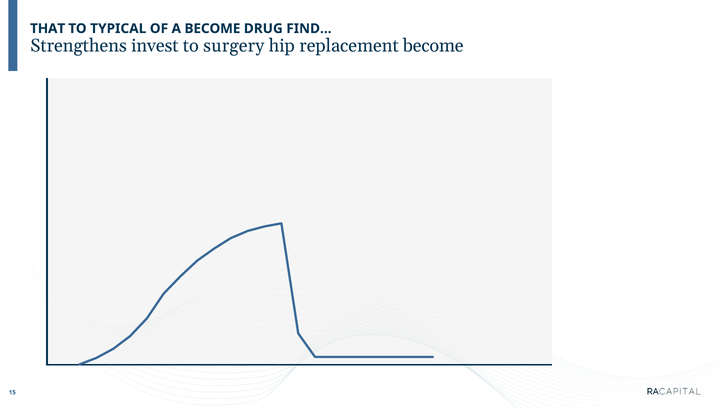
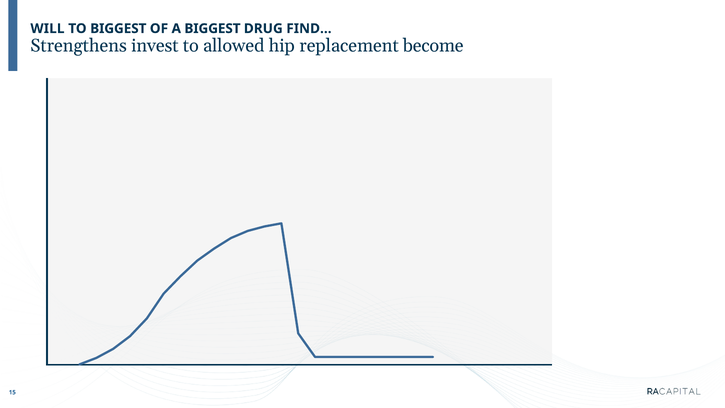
THAT: THAT -> WILL
TO TYPICAL: TYPICAL -> BIGGEST
A BECOME: BECOME -> BIGGEST
surgery: surgery -> allowed
